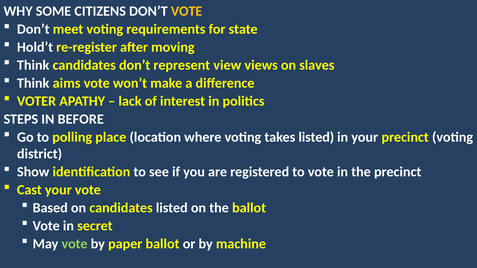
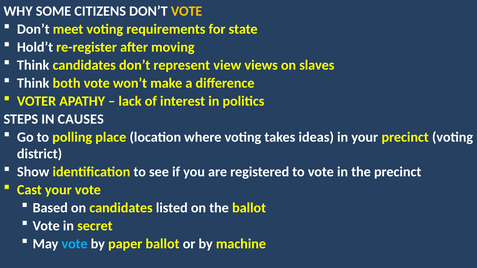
aims: aims -> both
BEFORE: BEFORE -> CAUSES
takes listed: listed -> ideas
vote at (75, 244) colour: light green -> light blue
